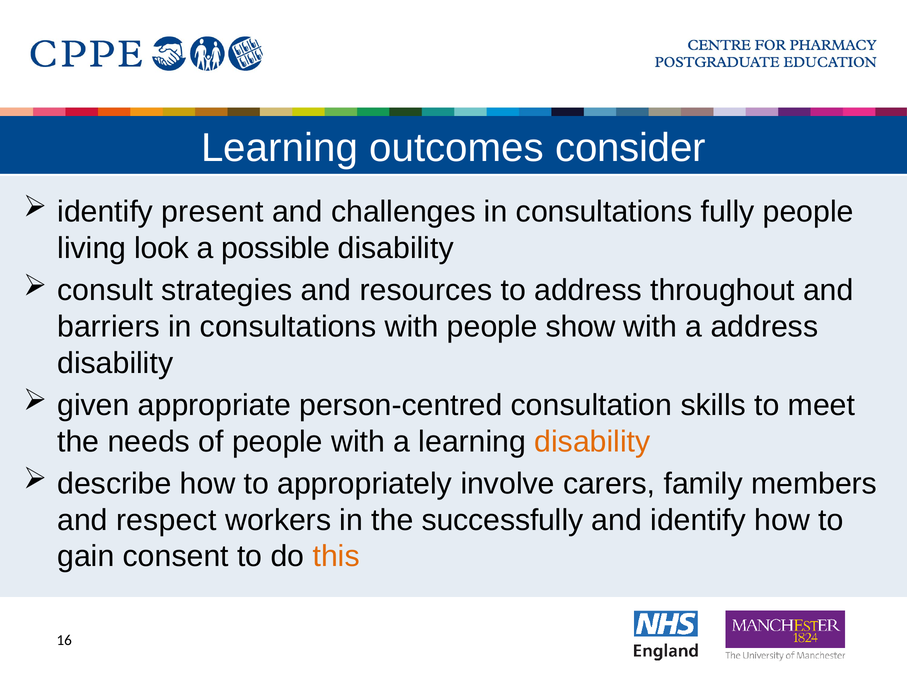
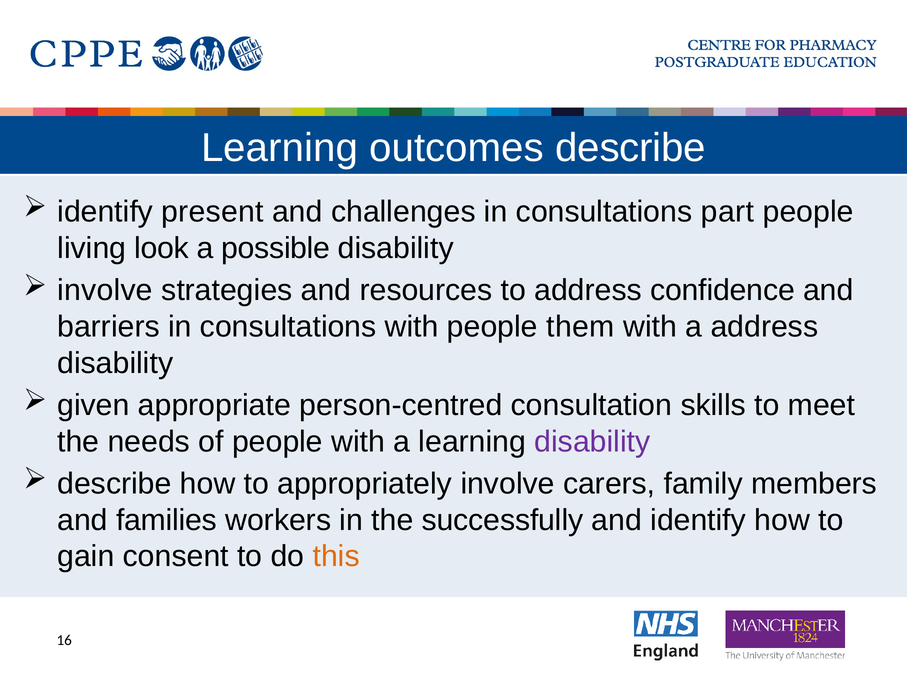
outcomes consider: consider -> describe
fully: fully -> part
consult at (105, 291): consult -> involve
throughout: throughout -> confidence
show: show -> them
disability at (592, 442) colour: orange -> purple
respect: respect -> families
